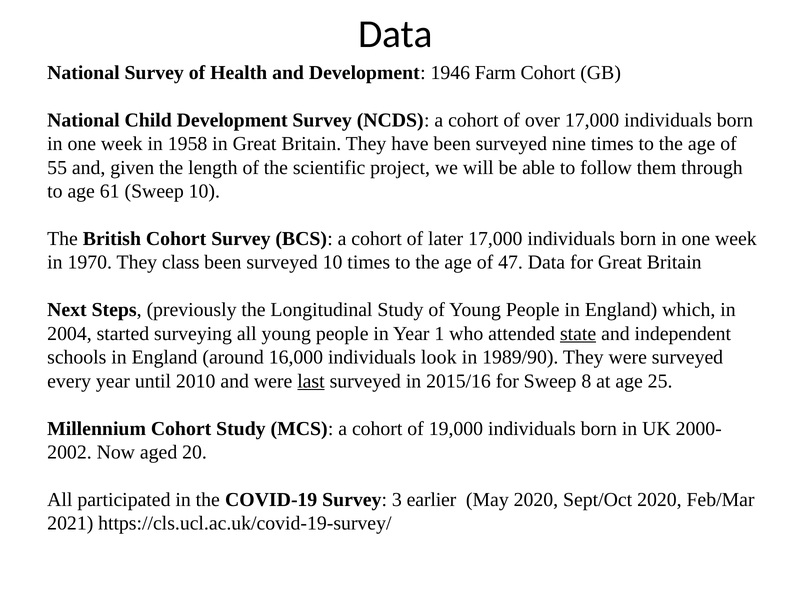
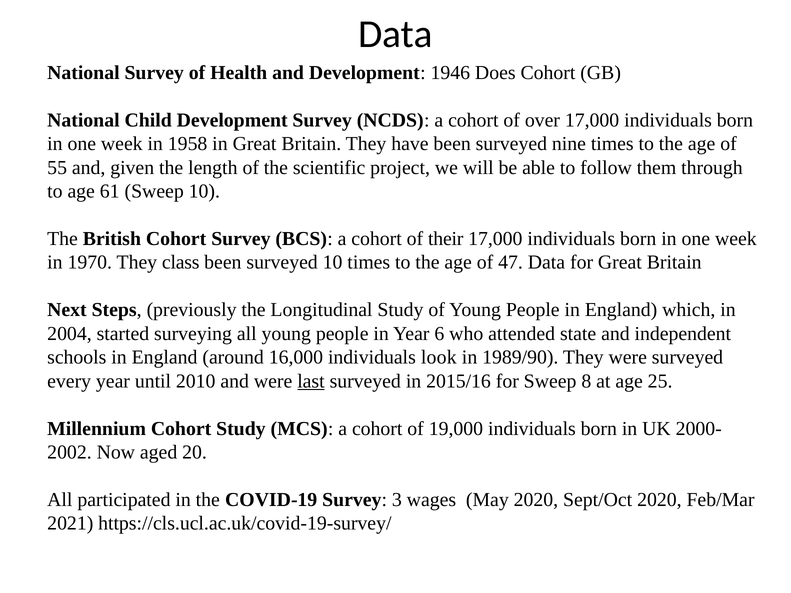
Farm: Farm -> Does
later: later -> their
1: 1 -> 6
state underline: present -> none
earlier: earlier -> wages
